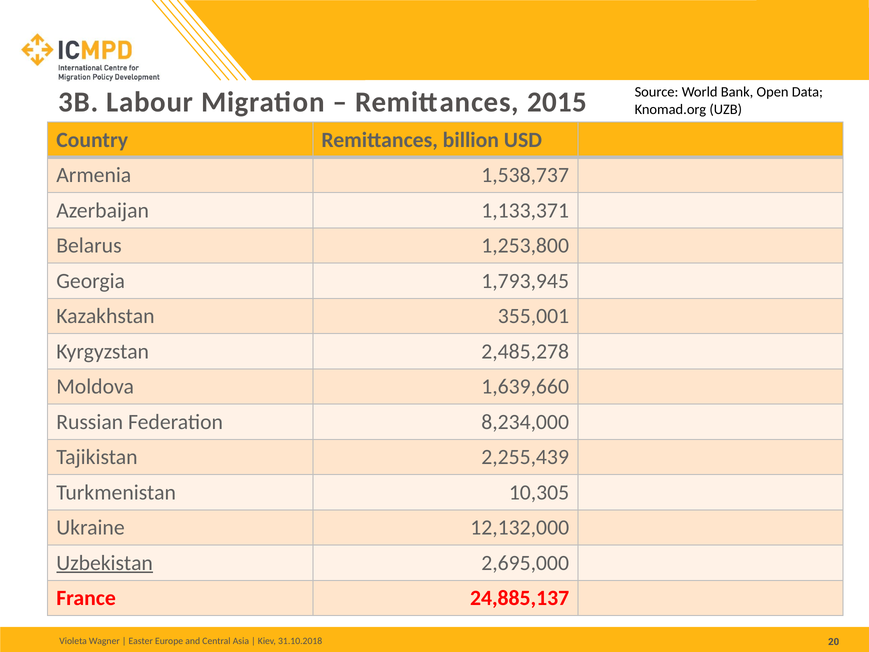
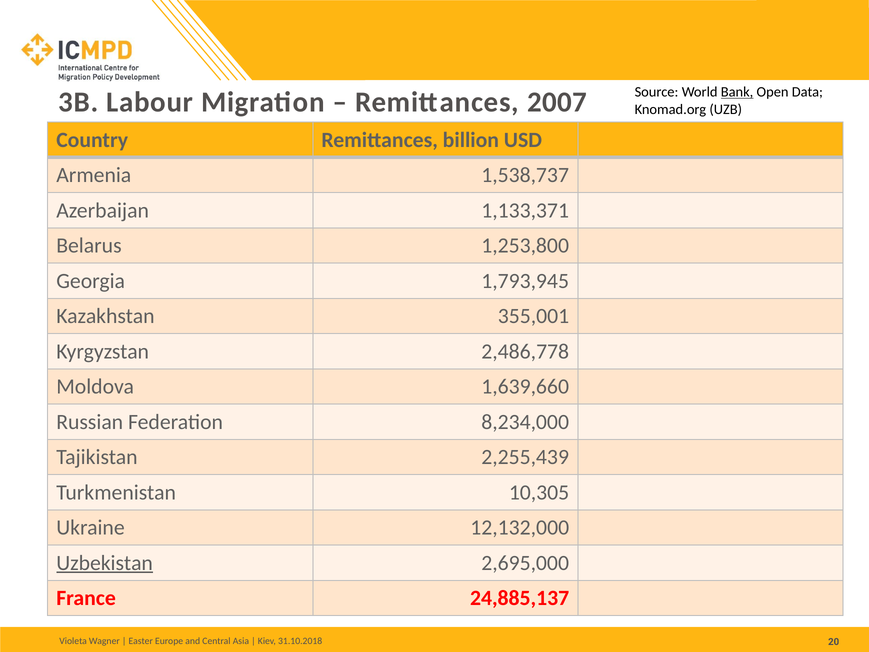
Bank underline: none -> present
2015: 2015 -> 2007
2,485,278: 2,485,278 -> 2,486,778
